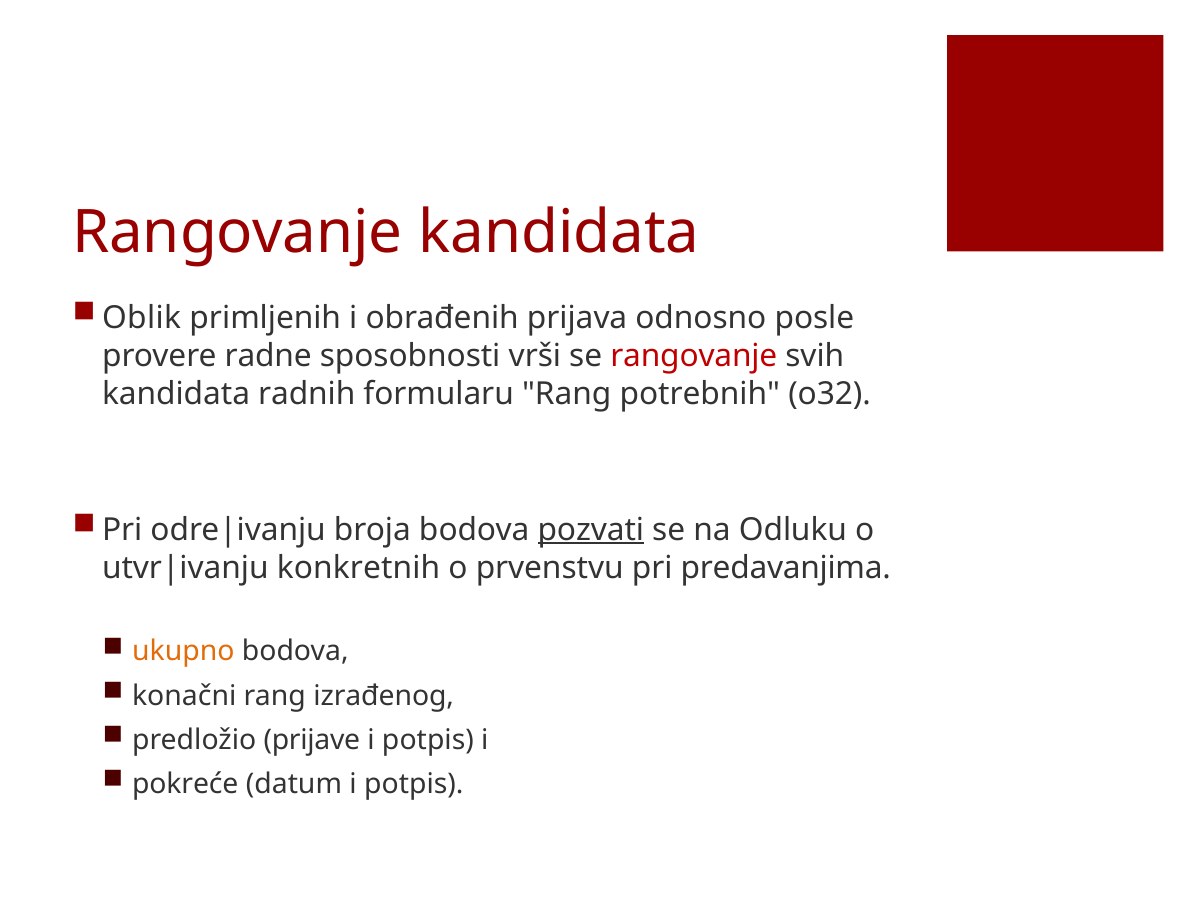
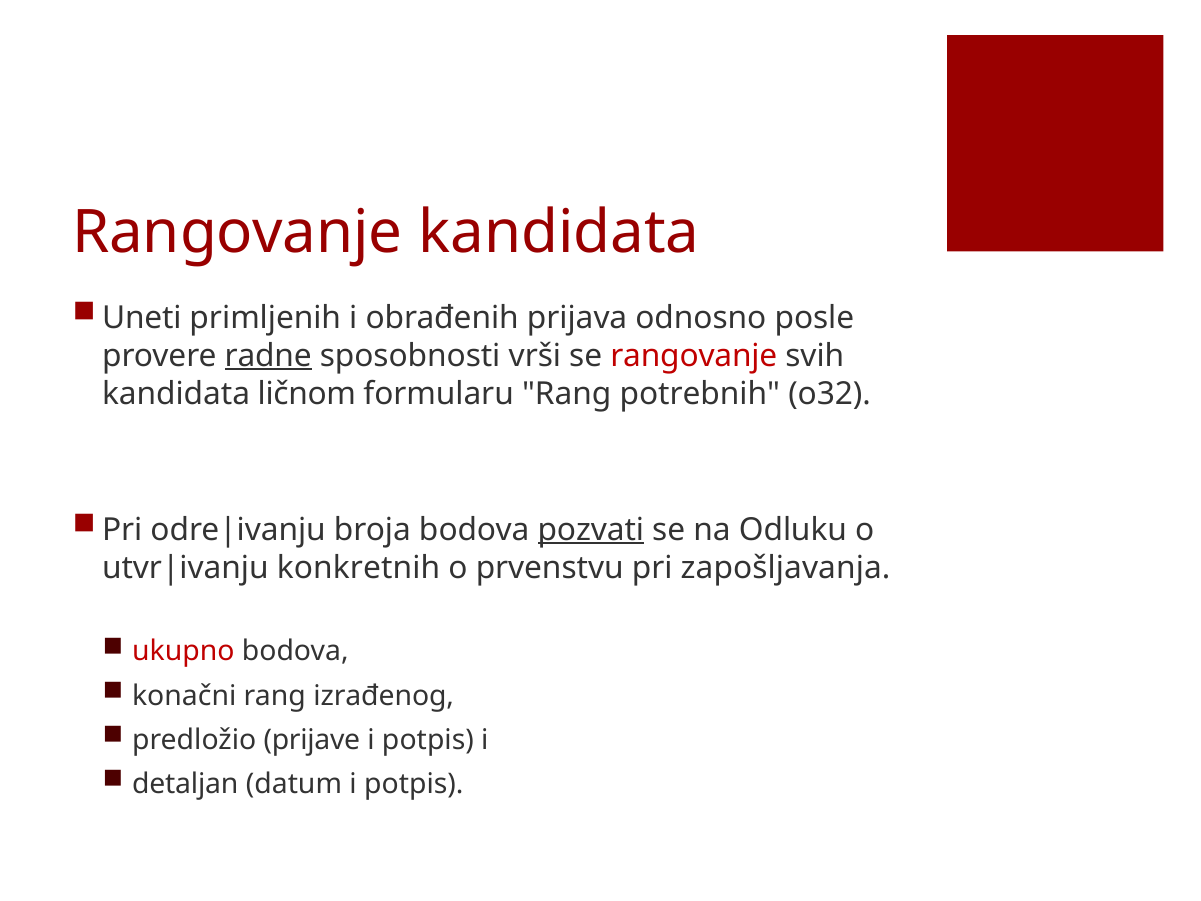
Oblik: Oblik -> Uneti
radne underline: none -> present
radnih: radnih -> ličnom
predavanjima: predavanjima -> zapošljavanja
ukupno colour: orange -> red
pokreće: pokreće -> detaljan
